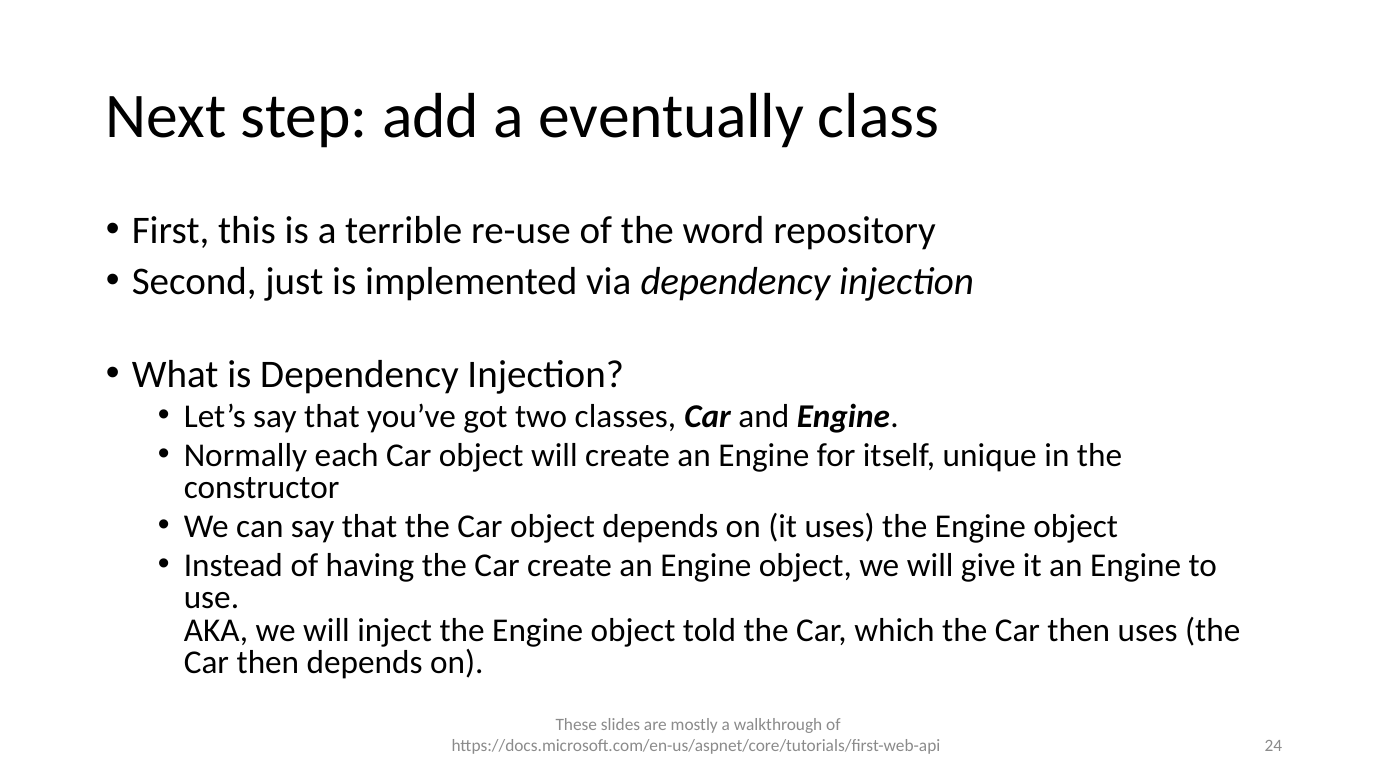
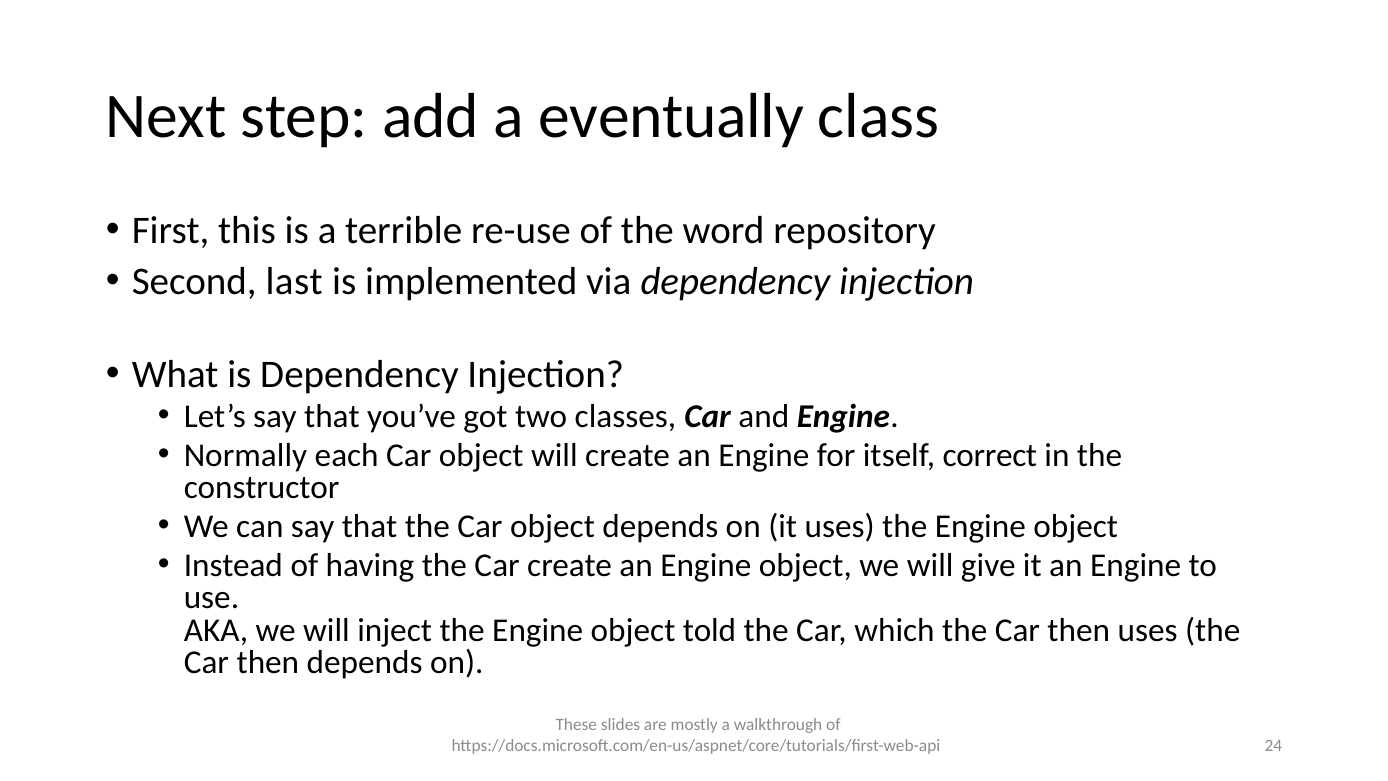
just: just -> last
unique: unique -> correct
